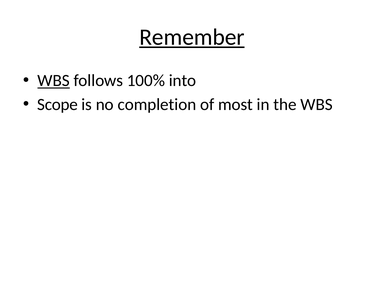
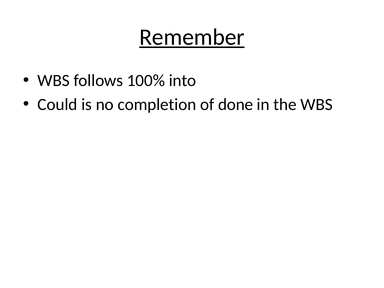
WBS at (54, 81) underline: present -> none
Scope: Scope -> Could
most: most -> done
